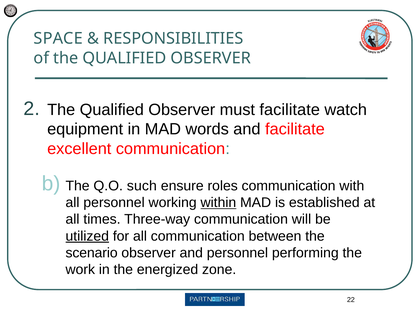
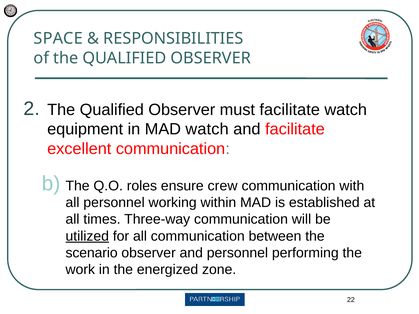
MAD words: words -> watch
such: such -> roles
roles: roles -> crew
within underline: present -> none
